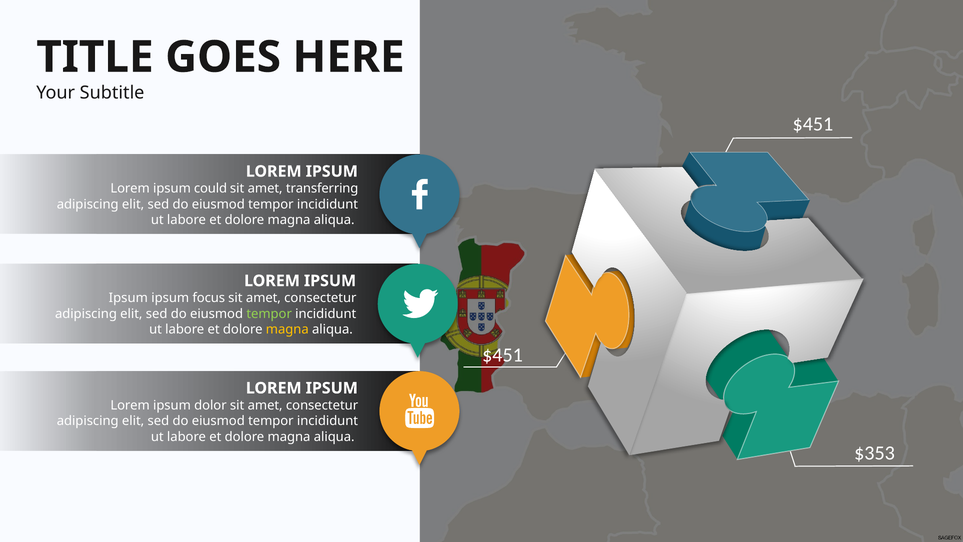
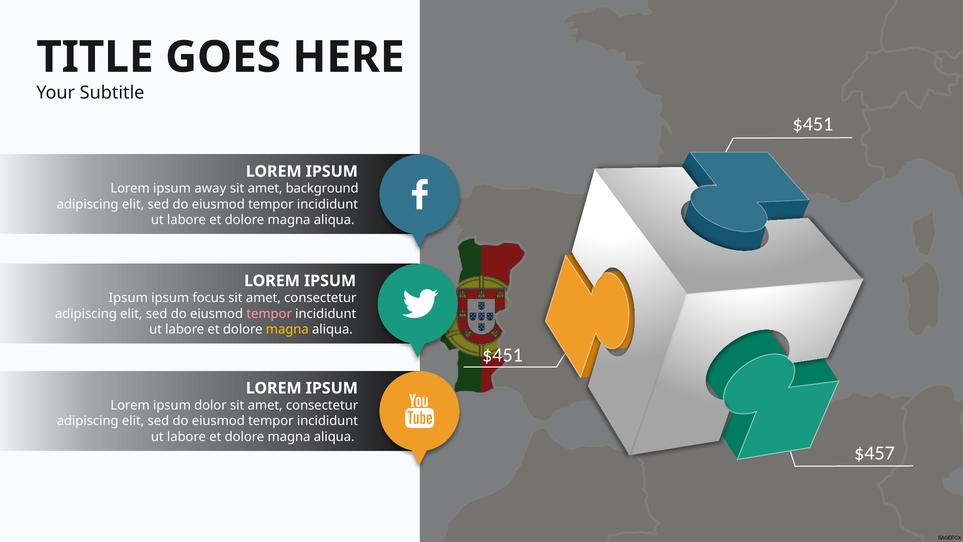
could: could -> away
transferring: transferring -> background
tempor at (269, 314) colour: light green -> pink
$353: $353 -> $457
